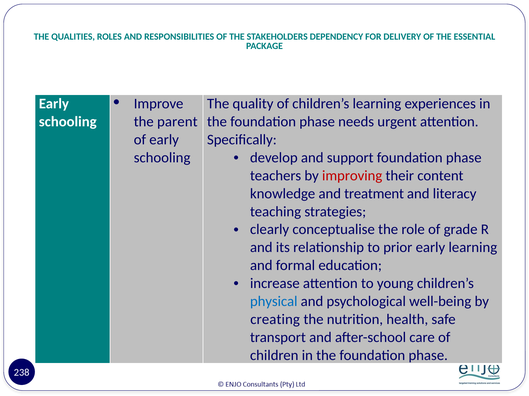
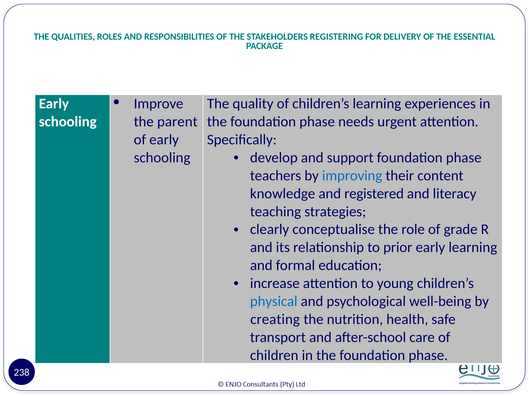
DEPENDENCY: DEPENDENCY -> REGISTERING
improving colour: red -> blue
treatment: treatment -> registered
